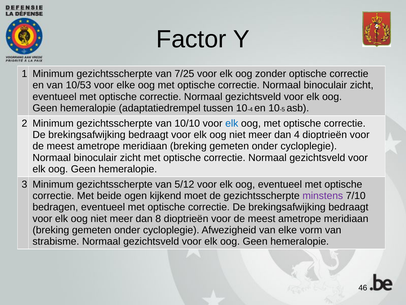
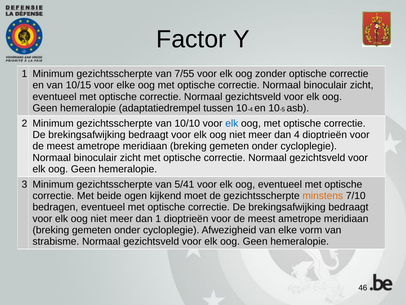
7/25: 7/25 -> 7/55
10/53: 10/53 -> 10/15
5/12: 5/12 -> 5/41
minstens colour: purple -> orange
dan 8: 8 -> 1
